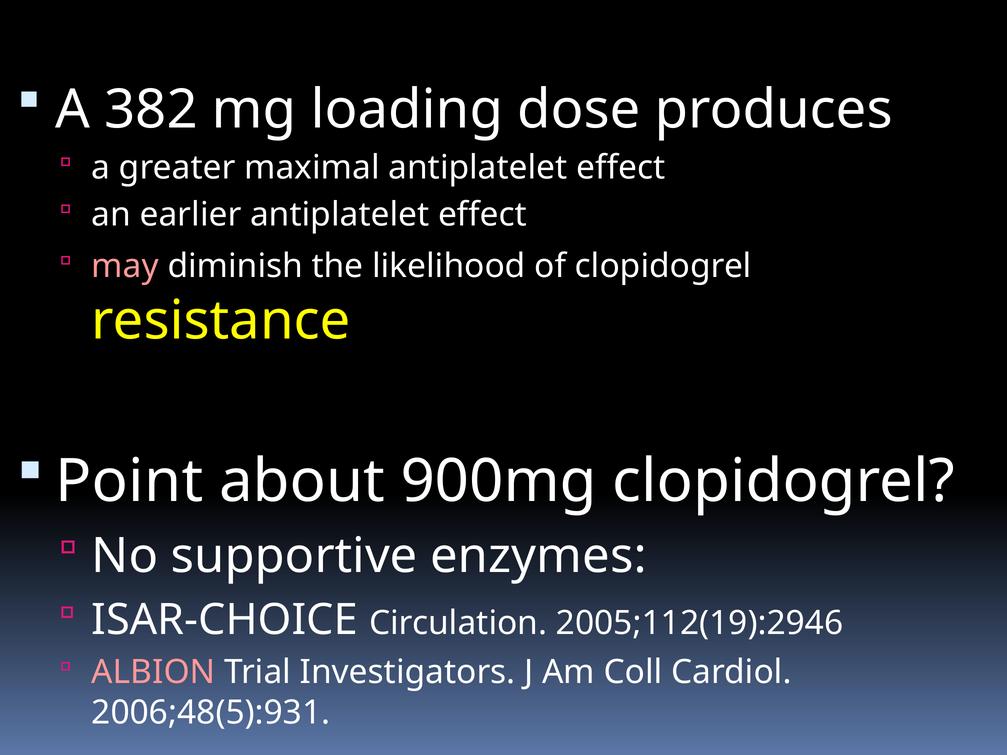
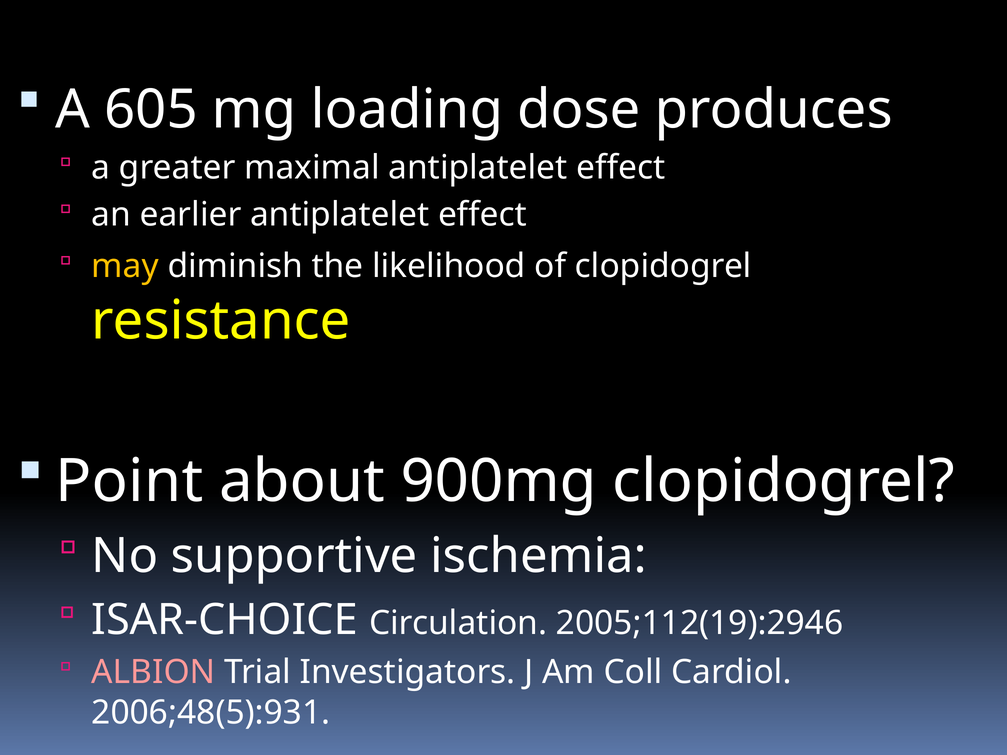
382: 382 -> 605
may colour: pink -> yellow
enzymes: enzymes -> ischemia
